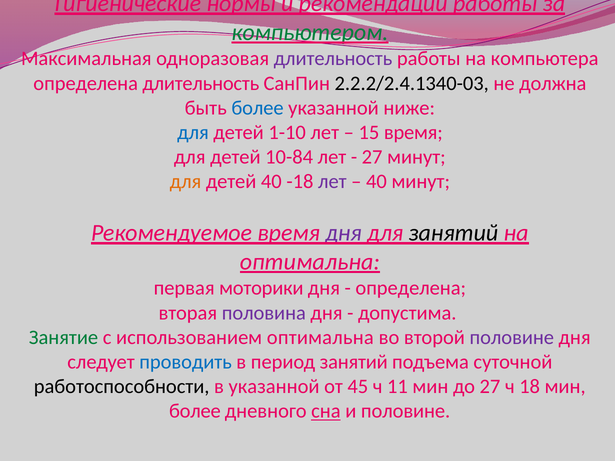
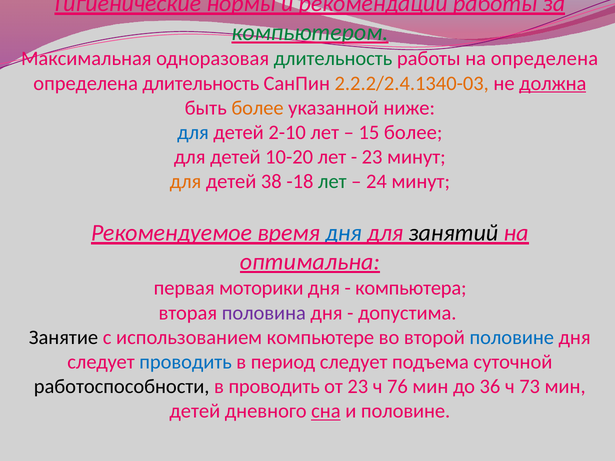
длительность at (333, 59) colour: purple -> green
на компьютера: компьютера -> определена
2.2.2/2.4.1340-03 colour: black -> orange
должна underline: none -> present
более at (258, 108) colour: blue -> orange
1-10: 1-10 -> 2-10
15 время: время -> более
10-84: 10-84 -> 10-20
27 at (372, 157): 27 -> 23
детей 40: 40 -> 38
лет at (332, 182) colour: purple -> green
40 at (376, 182): 40 -> 24
дня at (343, 233) colour: purple -> blue
определена at (411, 288): определена -> компьютера
Занятие colour: green -> black
использованием оптимальна: оптимальна -> компьютере
половине at (512, 338) colour: purple -> blue
период занятий: занятий -> следует
в указанной: указанной -> проводить
от 45: 45 -> 23
11: 11 -> 76
до 27: 27 -> 36
18: 18 -> 73
более at (195, 411): более -> детей
